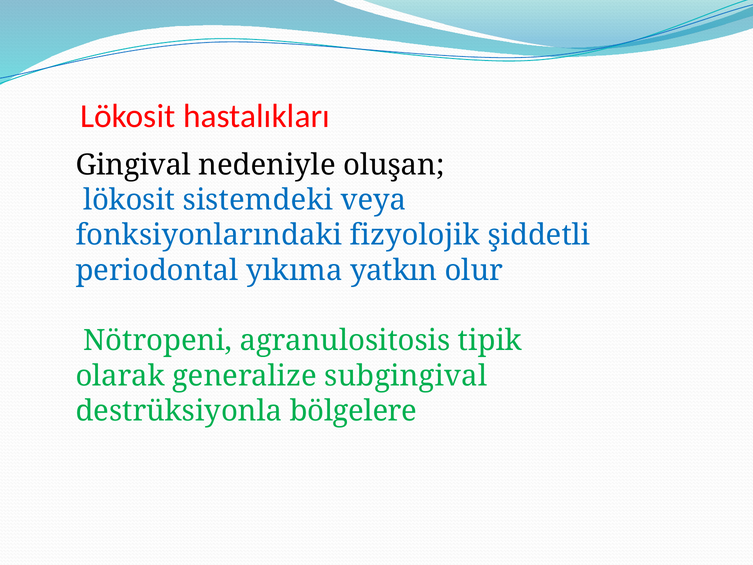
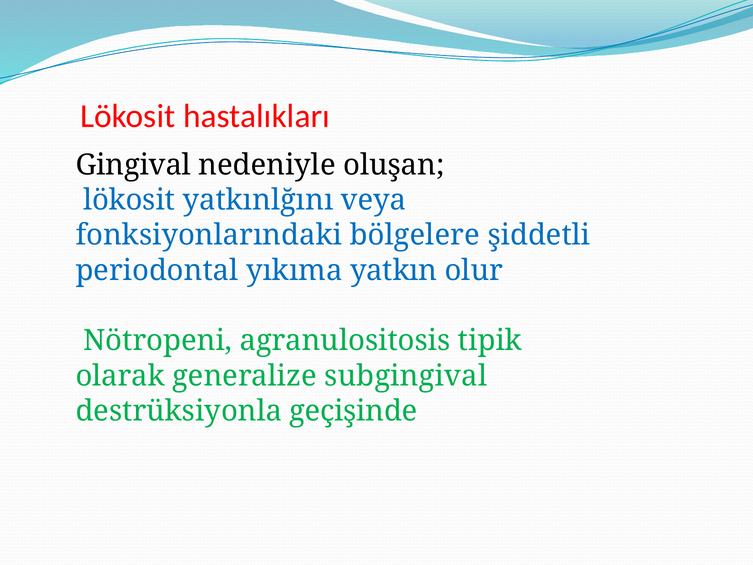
sistemdeki: sistemdeki -> yatkınlğını
fizyolojik: fizyolojik -> bölgelere
bölgelere: bölgelere -> geçişinde
